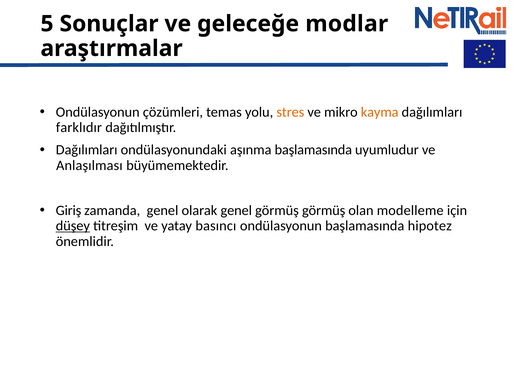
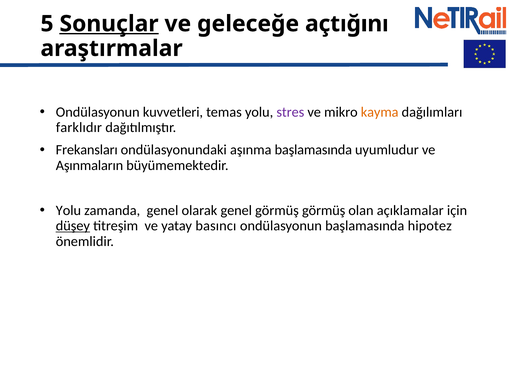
Sonuçlar underline: none -> present
modlar: modlar -> açtığını
çözümleri: çözümleri -> kuvvetleri
stres colour: orange -> purple
Dağılımları at (87, 150): Dağılımları -> Frekansları
Anlaşılması: Anlaşılması -> Aşınmaların
Giriş at (69, 211): Giriş -> Yolu
modelleme: modelleme -> açıklamalar
